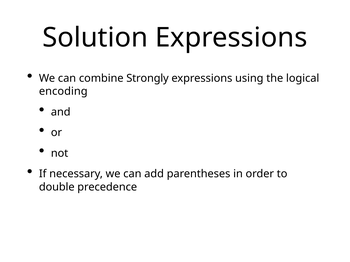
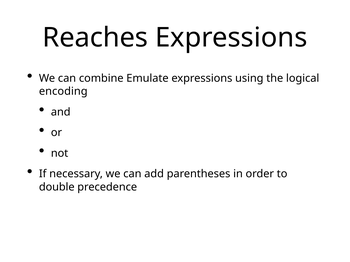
Solution: Solution -> Reaches
Strongly: Strongly -> Emulate
